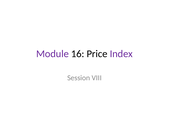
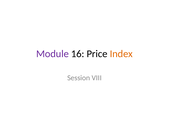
Index colour: purple -> orange
